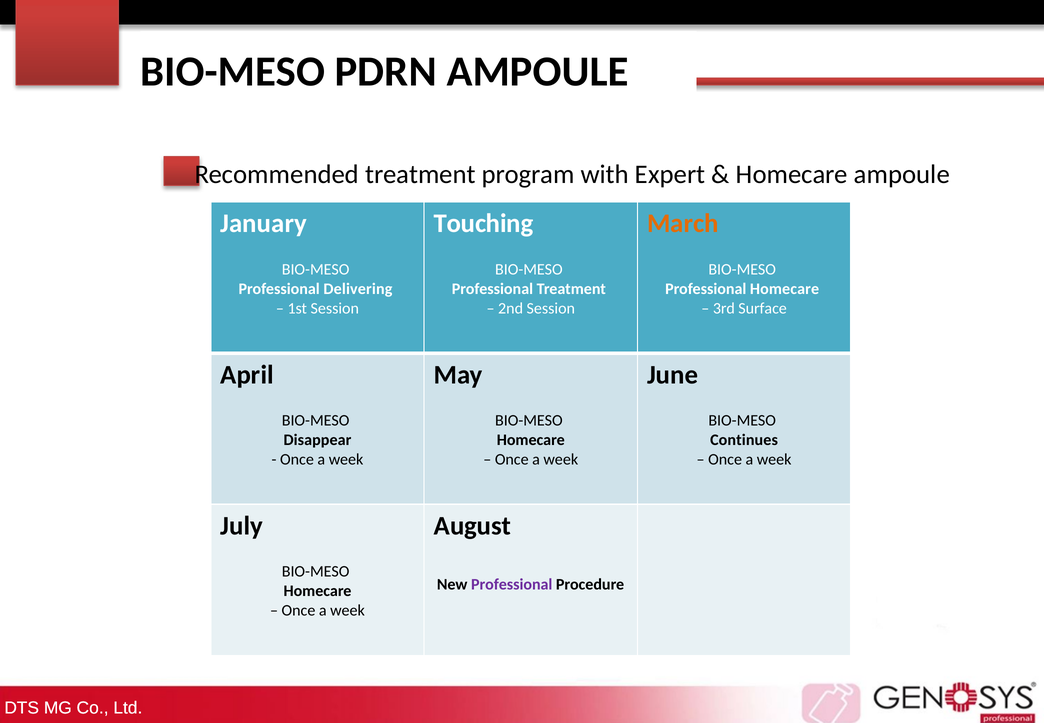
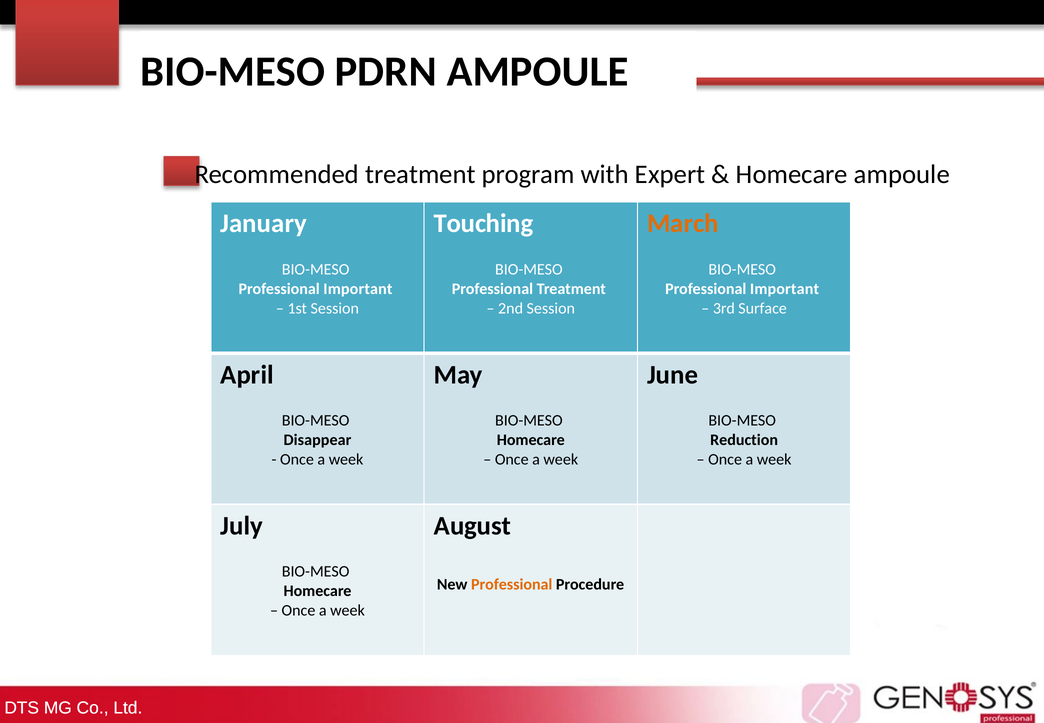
Delivering at (358, 289): Delivering -> Important
Homecare at (785, 289): Homecare -> Important
Continues: Continues -> Reduction
Professional at (512, 584) colour: purple -> orange
